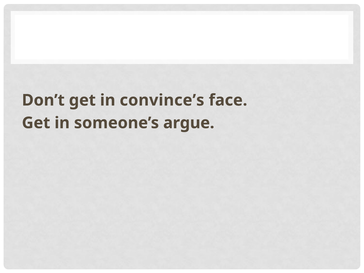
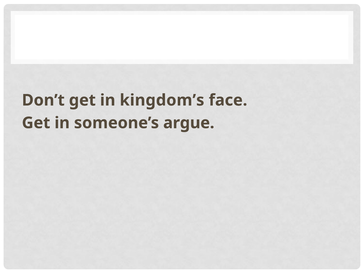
convince’s: convince’s -> kingdom’s
